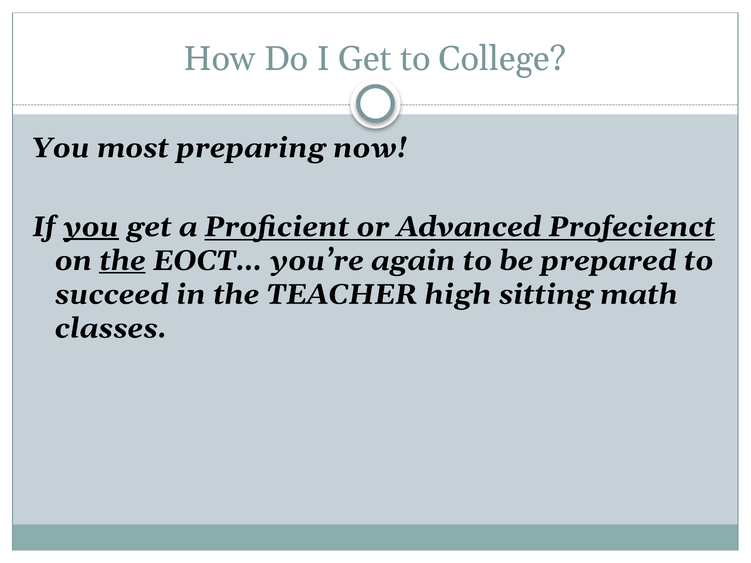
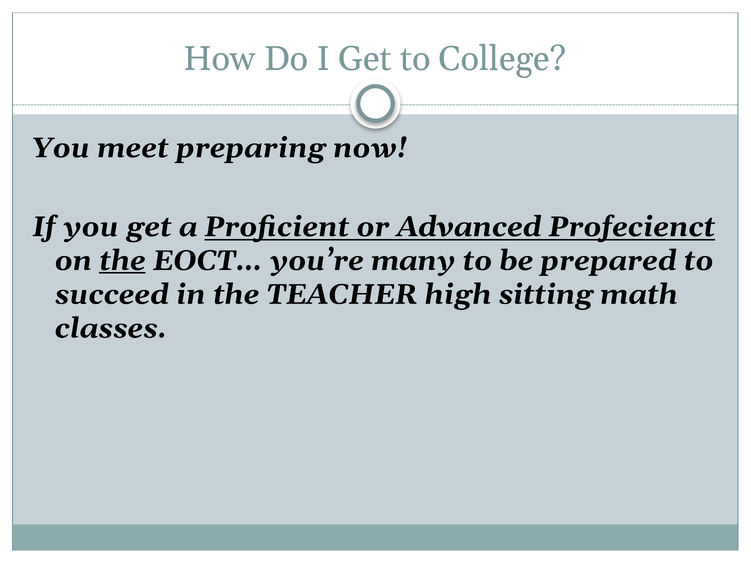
most: most -> meet
you at (91, 227) underline: present -> none
again: again -> many
